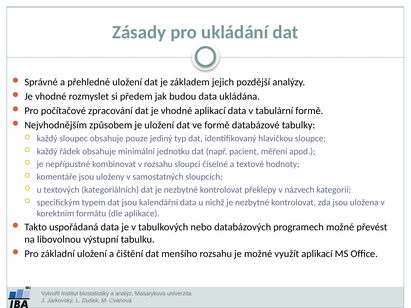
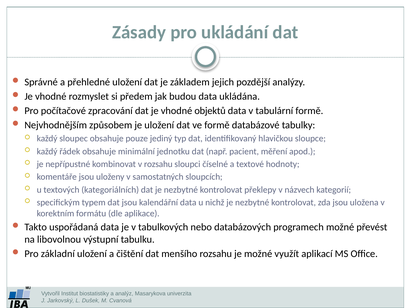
vhodné aplikací: aplikací -> objektů
